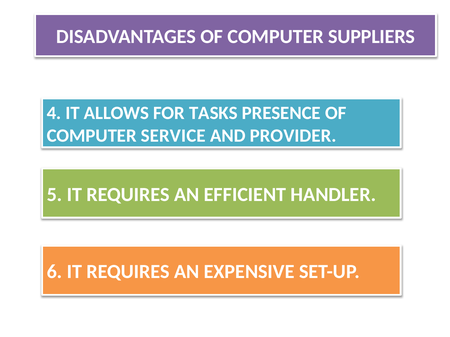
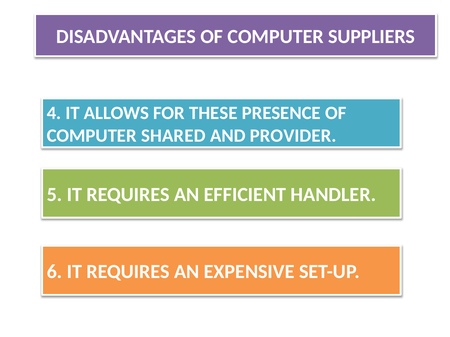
TASKS: TASKS -> THESE
SERVICE: SERVICE -> SHARED
